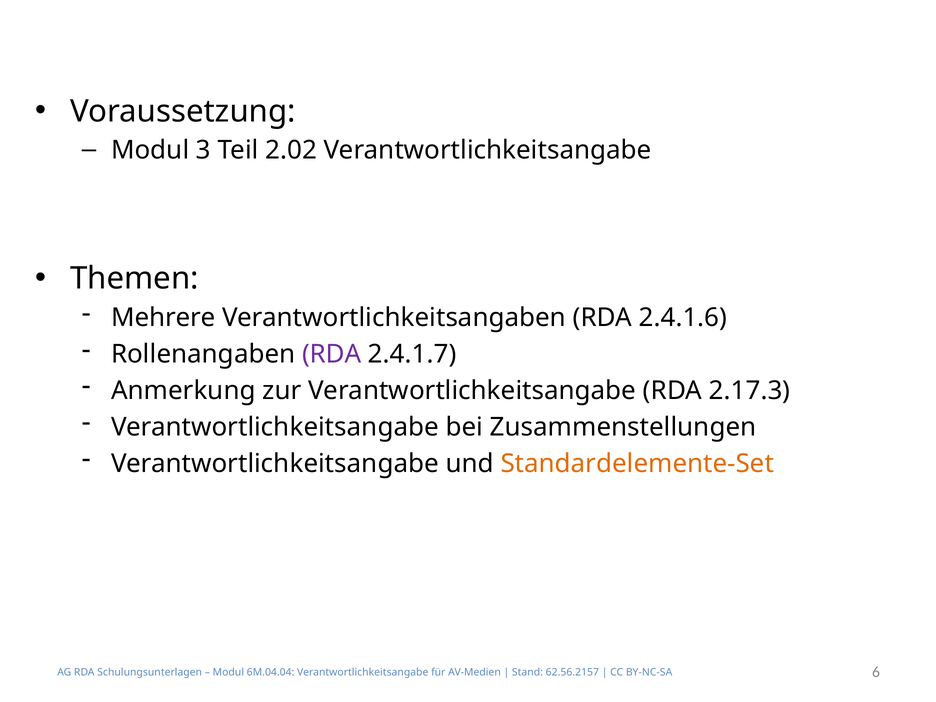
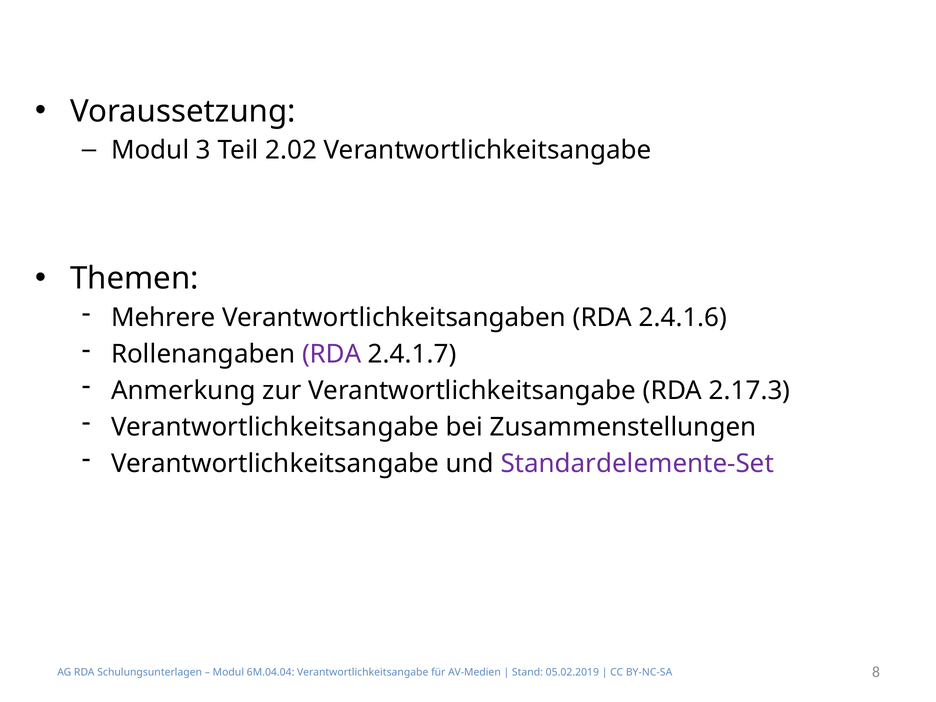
Standardelemente-Set colour: orange -> purple
62.56.2157: 62.56.2157 -> 05.02.2019
6: 6 -> 8
